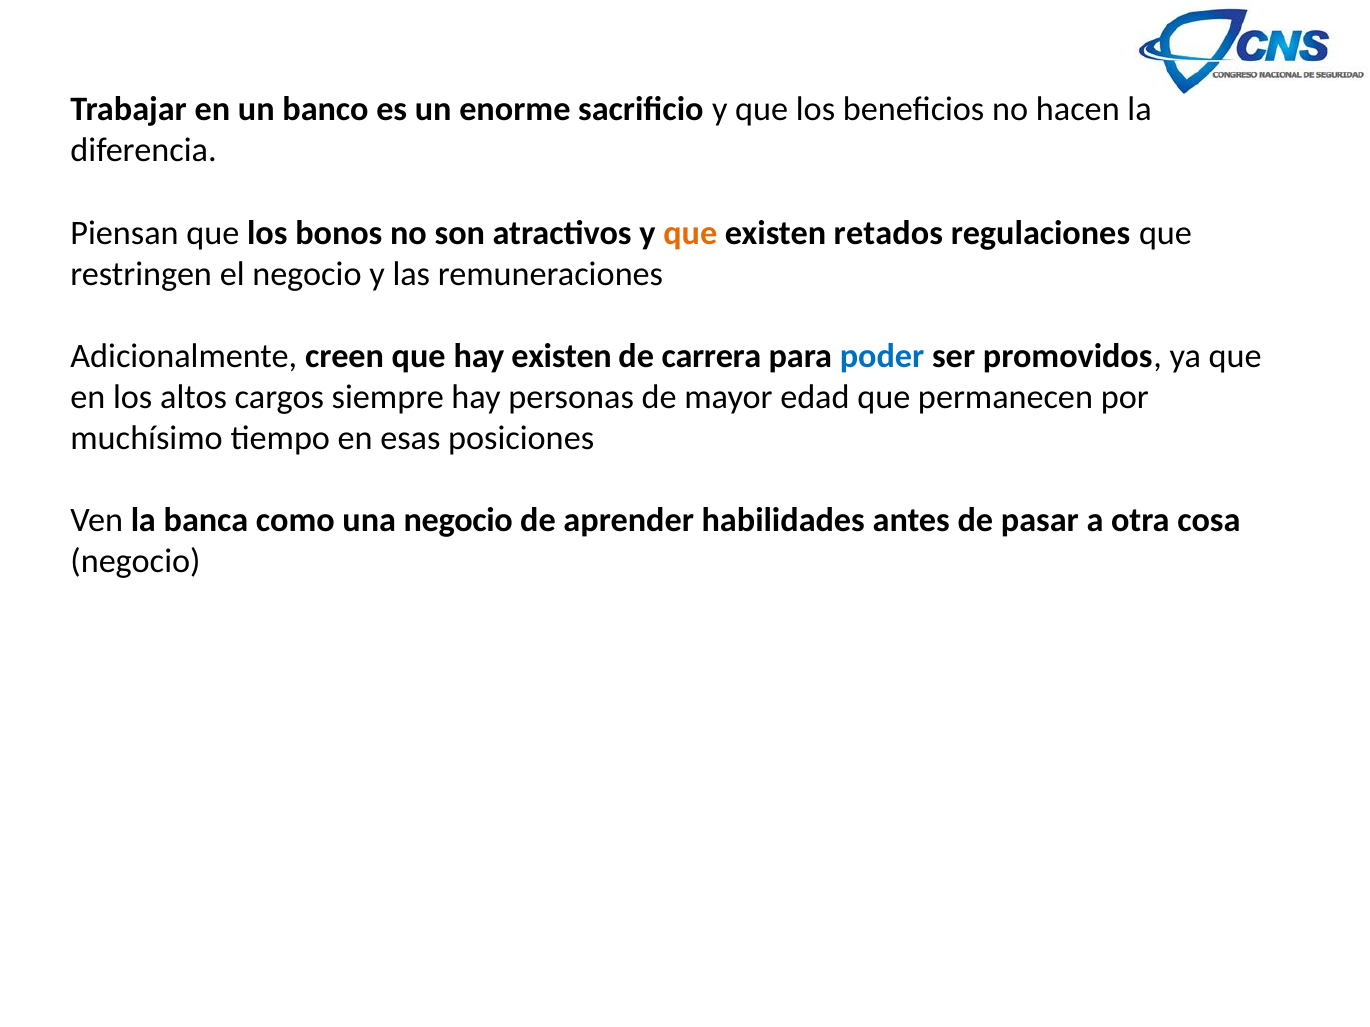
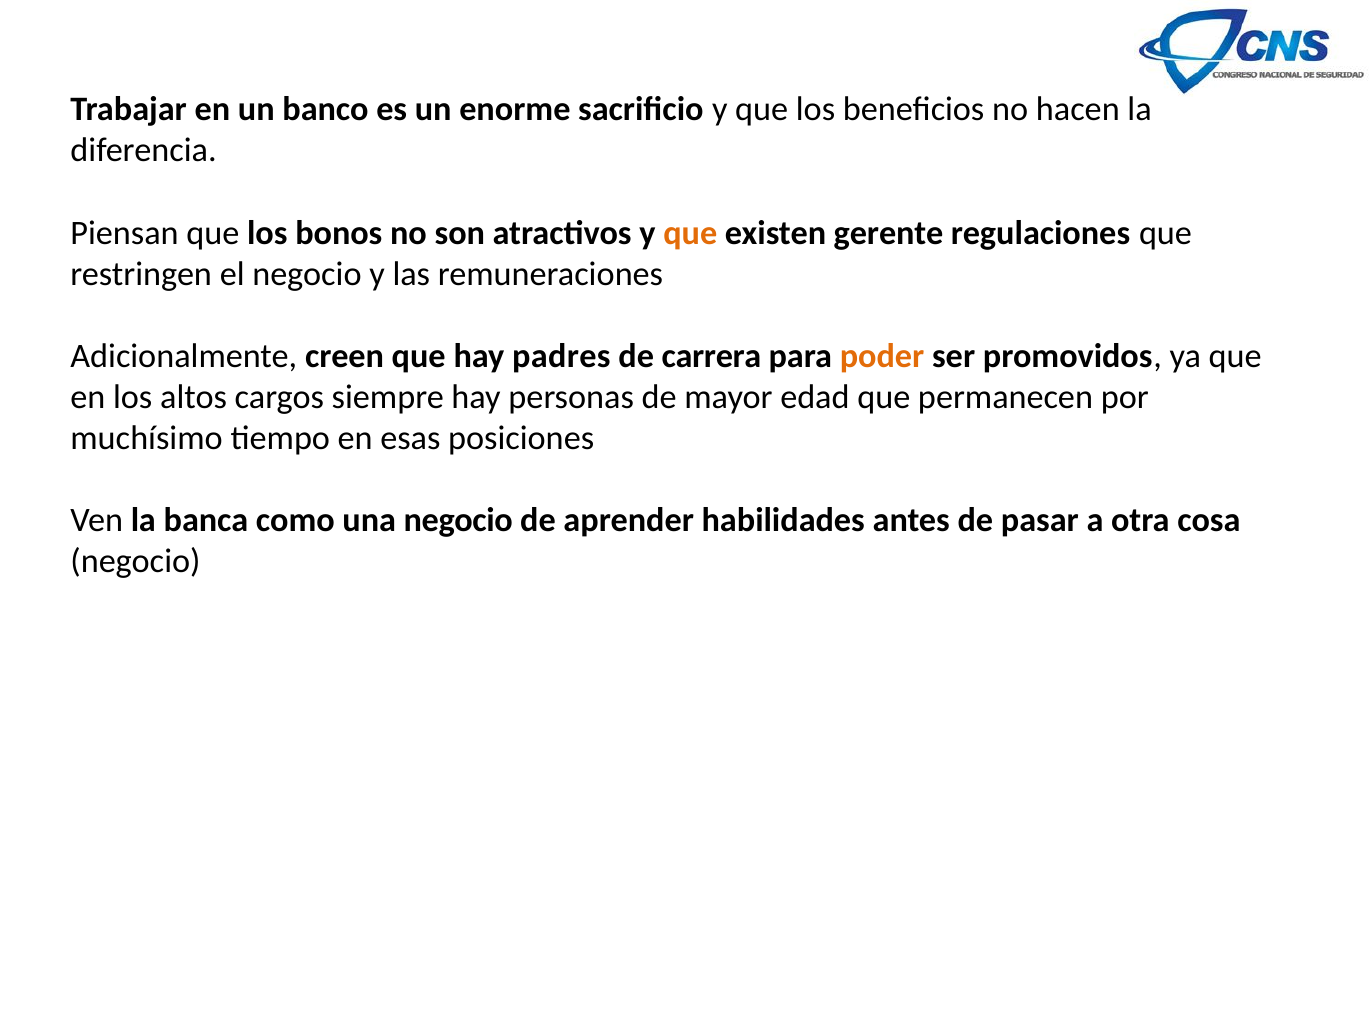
retados: retados -> gerente
hay existen: existen -> padres
poder colour: blue -> orange
